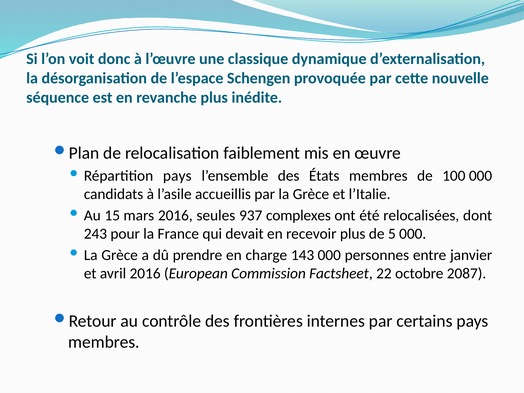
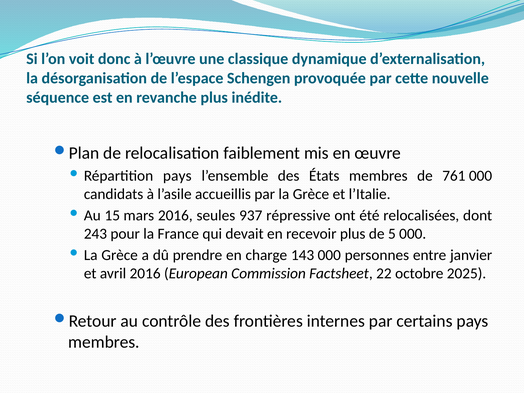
100: 100 -> 761
complexes: complexes -> répressive
2087: 2087 -> 2025
